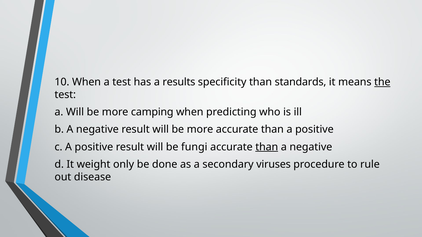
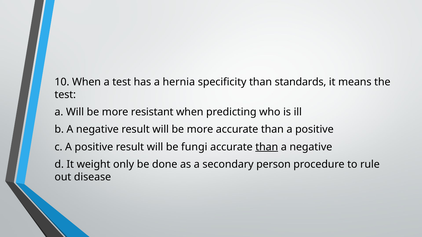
results: results -> hernia
the underline: present -> none
camping: camping -> resistant
viruses: viruses -> person
